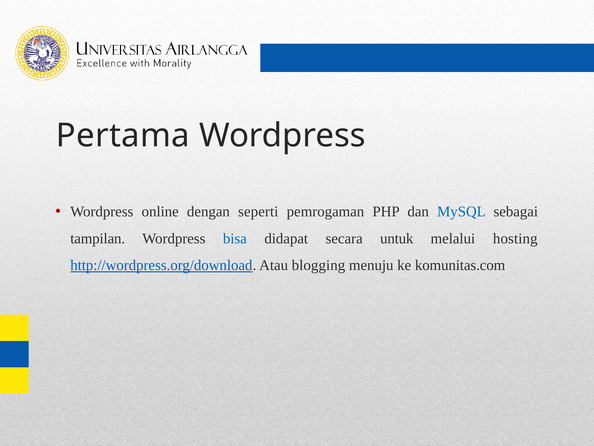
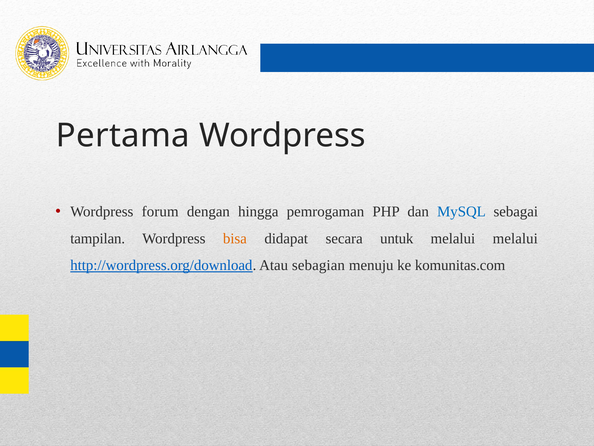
online: online -> forum
seperti: seperti -> hingga
bisa colour: blue -> orange
melalui hosting: hosting -> melalui
blogging: blogging -> sebagian
